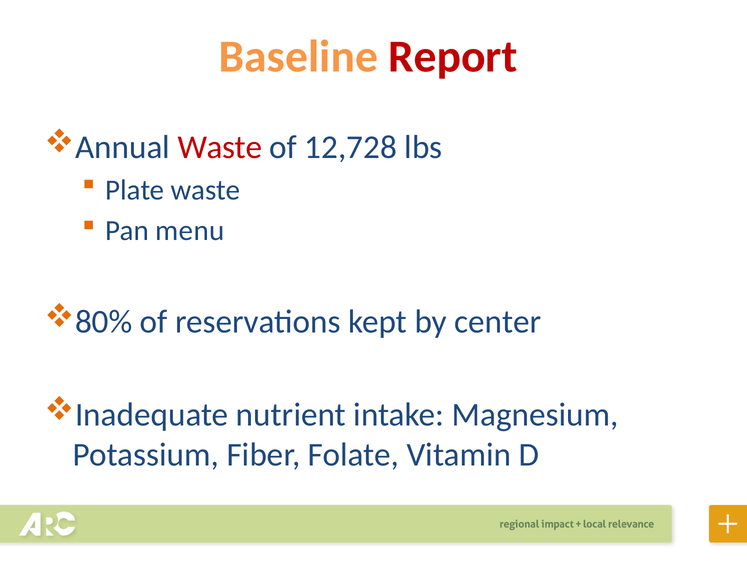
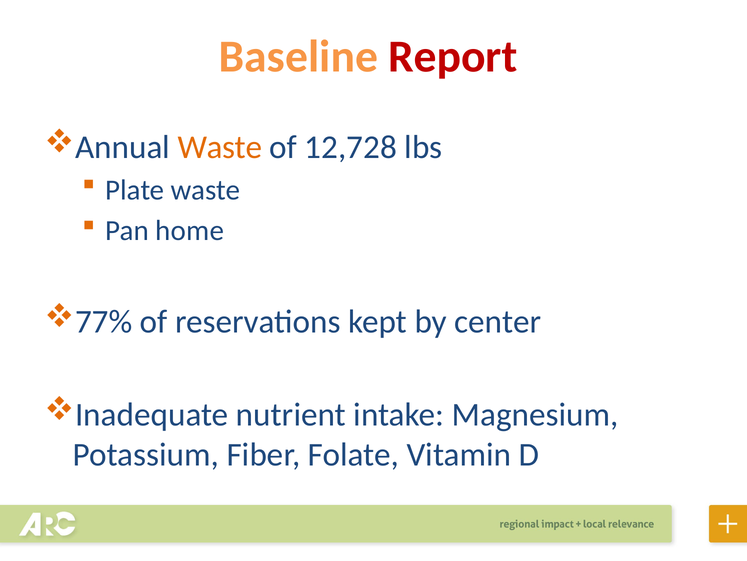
Waste at (220, 147) colour: red -> orange
menu: menu -> home
80%: 80% -> 77%
